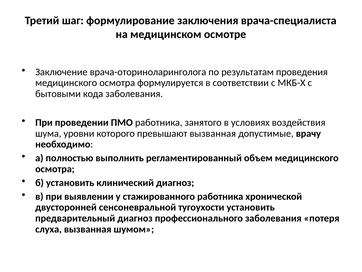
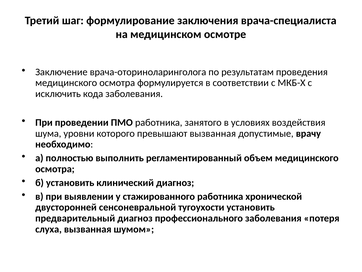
бытовыми: бытовыми -> исключить
